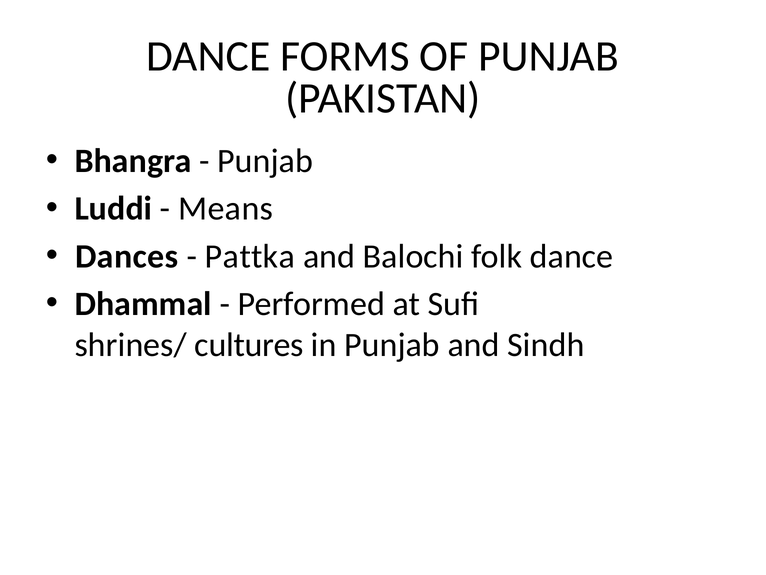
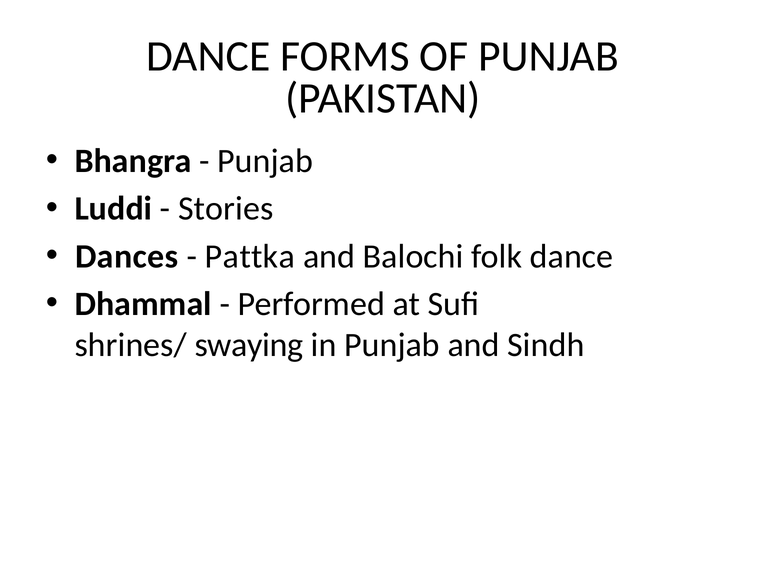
Means: Means -> Stories
cultures: cultures -> swaying
